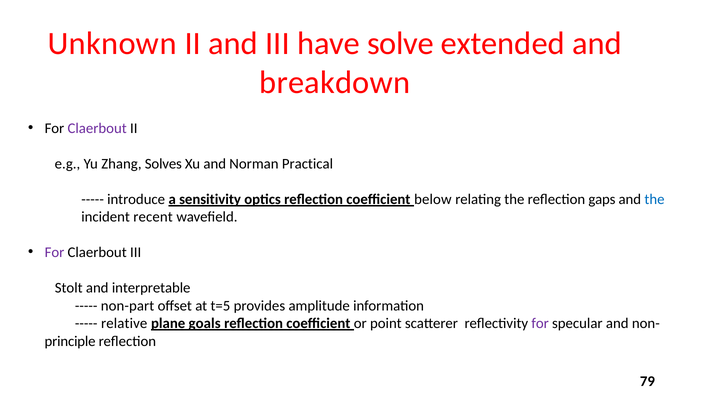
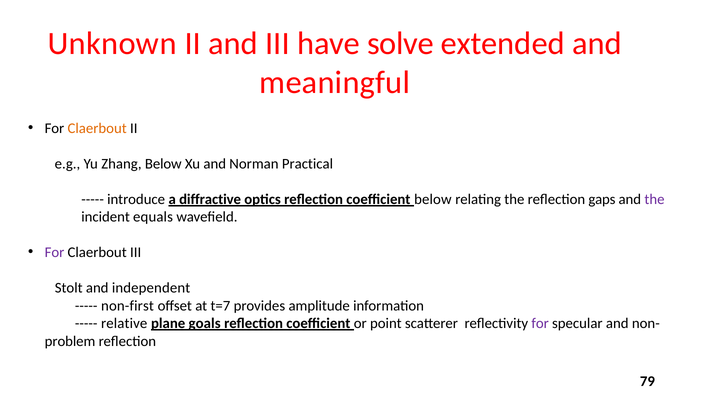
breakdown: breakdown -> meaningful
Claerbout at (97, 128) colour: purple -> orange
Zhang Solves: Solves -> Below
sensitivity: sensitivity -> diffractive
the at (654, 199) colour: blue -> purple
recent: recent -> equals
interpretable: interpretable -> independent
non-part: non-part -> non-first
t=5: t=5 -> t=7
principle: principle -> problem
